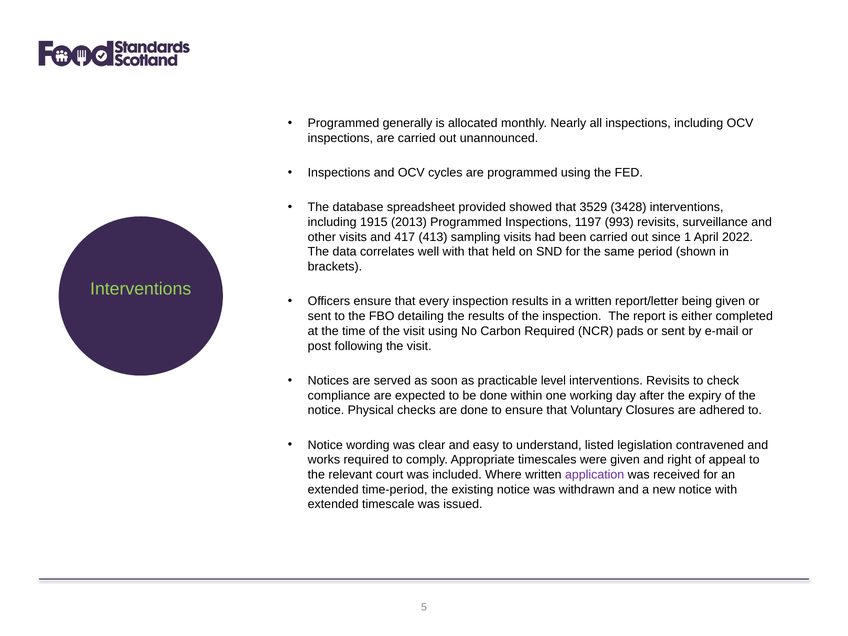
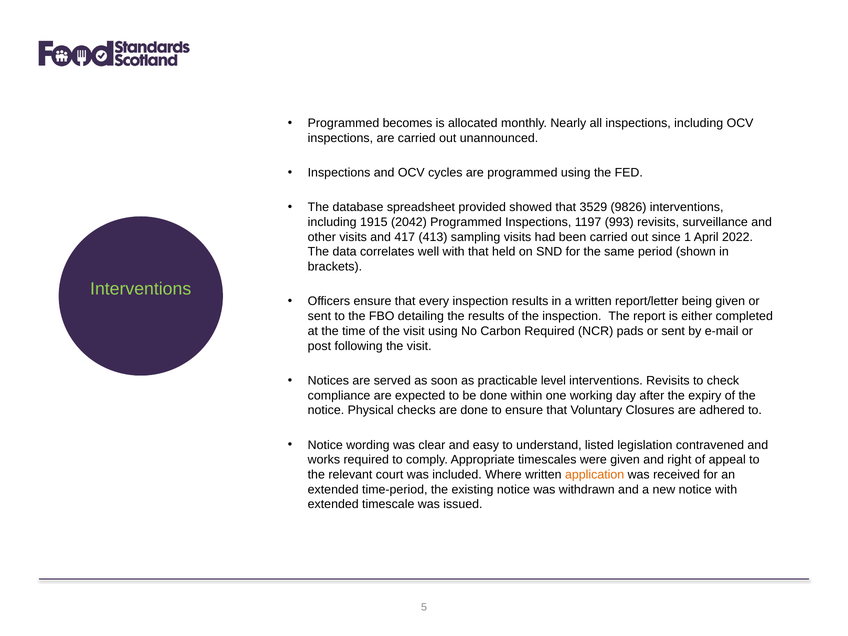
generally: generally -> becomes
3428: 3428 -> 9826
2013: 2013 -> 2042
application colour: purple -> orange
